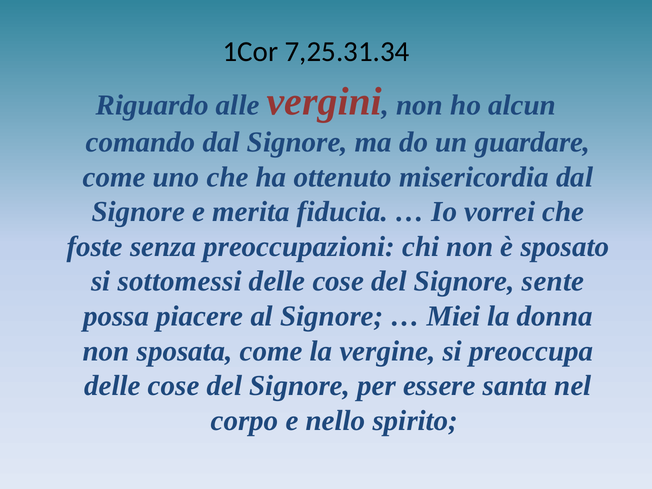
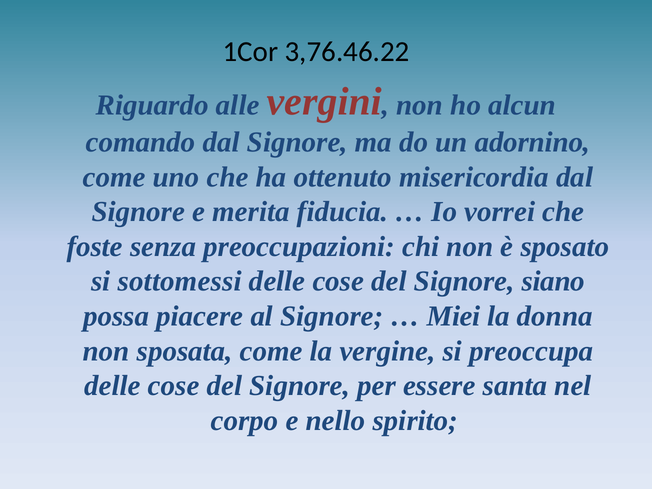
7,25.31.34: 7,25.31.34 -> 3,76.46.22
guardare: guardare -> adornino
sente: sente -> siano
